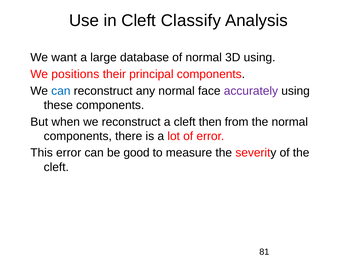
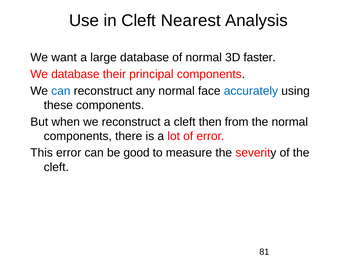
Classify: Classify -> Nearest
3D using: using -> faster
We positions: positions -> database
accurately colour: purple -> blue
